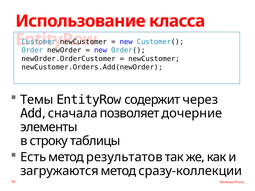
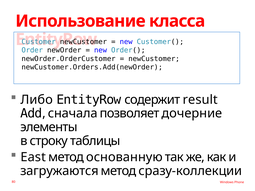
Темы: Темы -> Либо
через: через -> result
Есть: Есть -> East
результатов: результатов -> основанную
